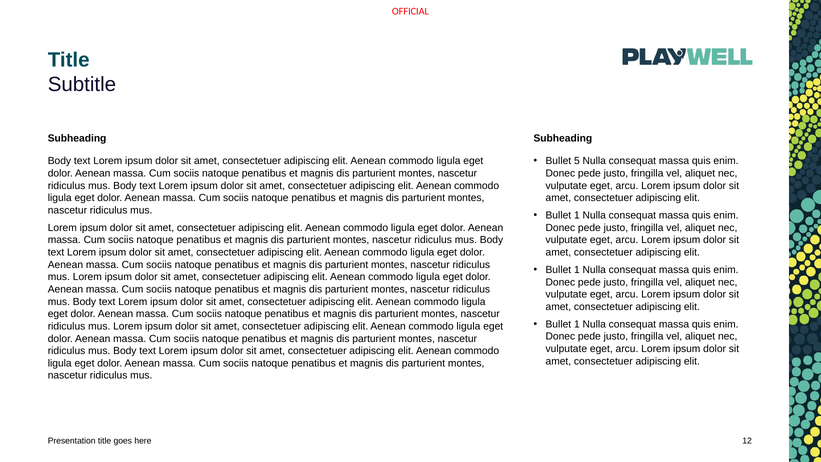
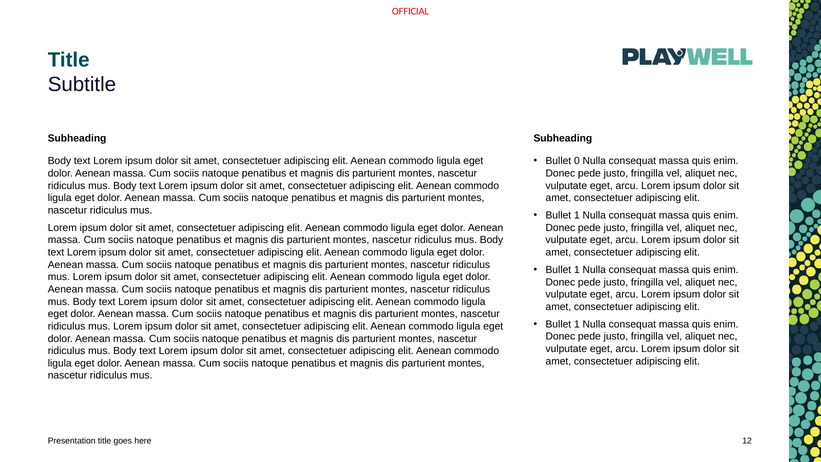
5: 5 -> 0
